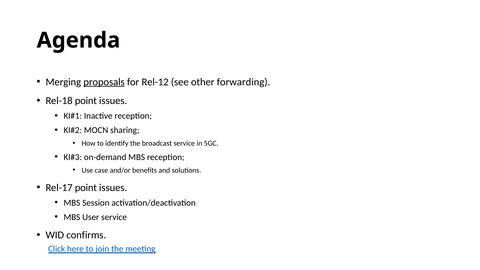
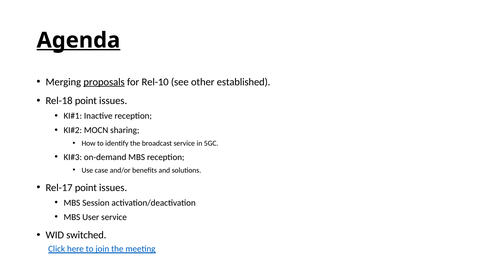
Agenda underline: none -> present
Rel-12: Rel-12 -> Rel-10
forwarding: forwarding -> established
confirms: confirms -> switched
